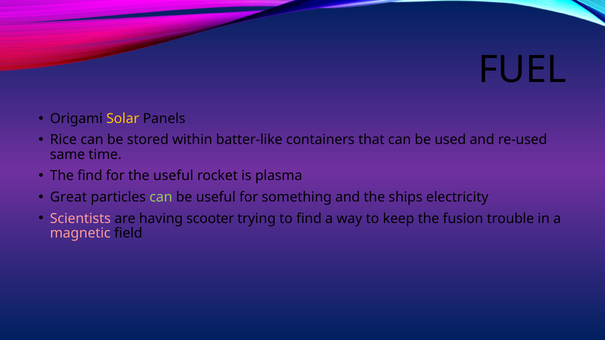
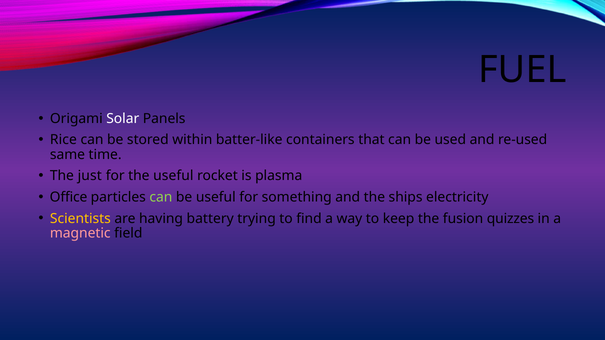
Solar colour: yellow -> white
The find: find -> just
Great: Great -> Office
Scientists colour: pink -> yellow
scooter: scooter -> battery
trouble: trouble -> quizzes
